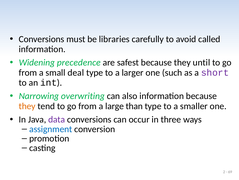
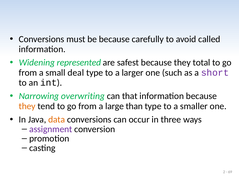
be libraries: libraries -> because
precedence: precedence -> represented
until: until -> total
also: also -> that
data colour: purple -> orange
assignment colour: blue -> purple
